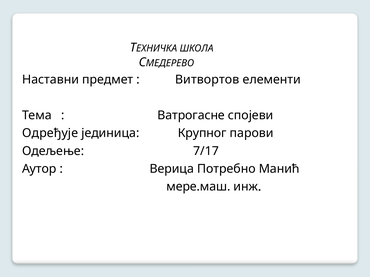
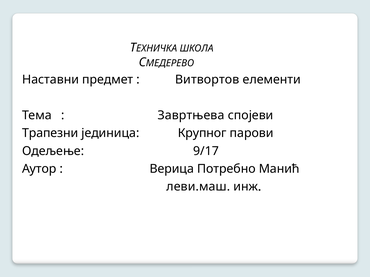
Ватрогасне: Ватрогасне -> Завртњева
Одређује: Одређује -> Трапезни
7/17: 7/17 -> 9/17
мере.маш: мере.маш -> леви.маш
